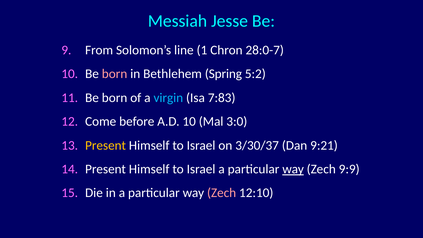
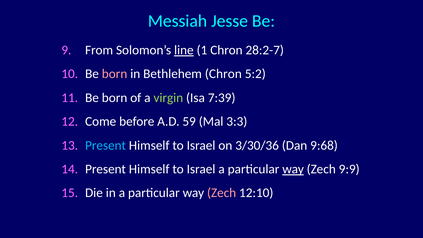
line underline: none -> present
28:0-7: 28:0-7 -> 28:2-7
Bethlehem Spring: Spring -> Chron
virgin colour: light blue -> light green
7:83: 7:83 -> 7:39
A.D 10: 10 -> 59
3:0: 3:0 -> 3:3
Present at (106, 145) colour: yellow -> light blue
3/30/37: 3/30/37 -> 3/30/36
9:21: 9:21 -> 9:68
